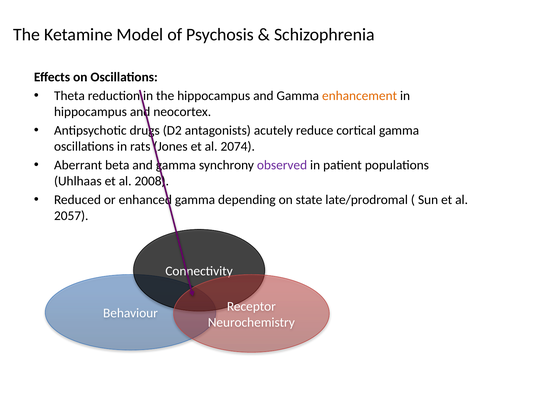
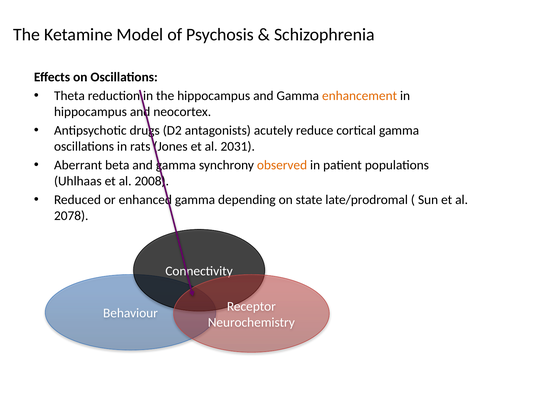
2074: 2074 -> 2031
observed colour: purple -> orange
2057: 2057 -> 2078
